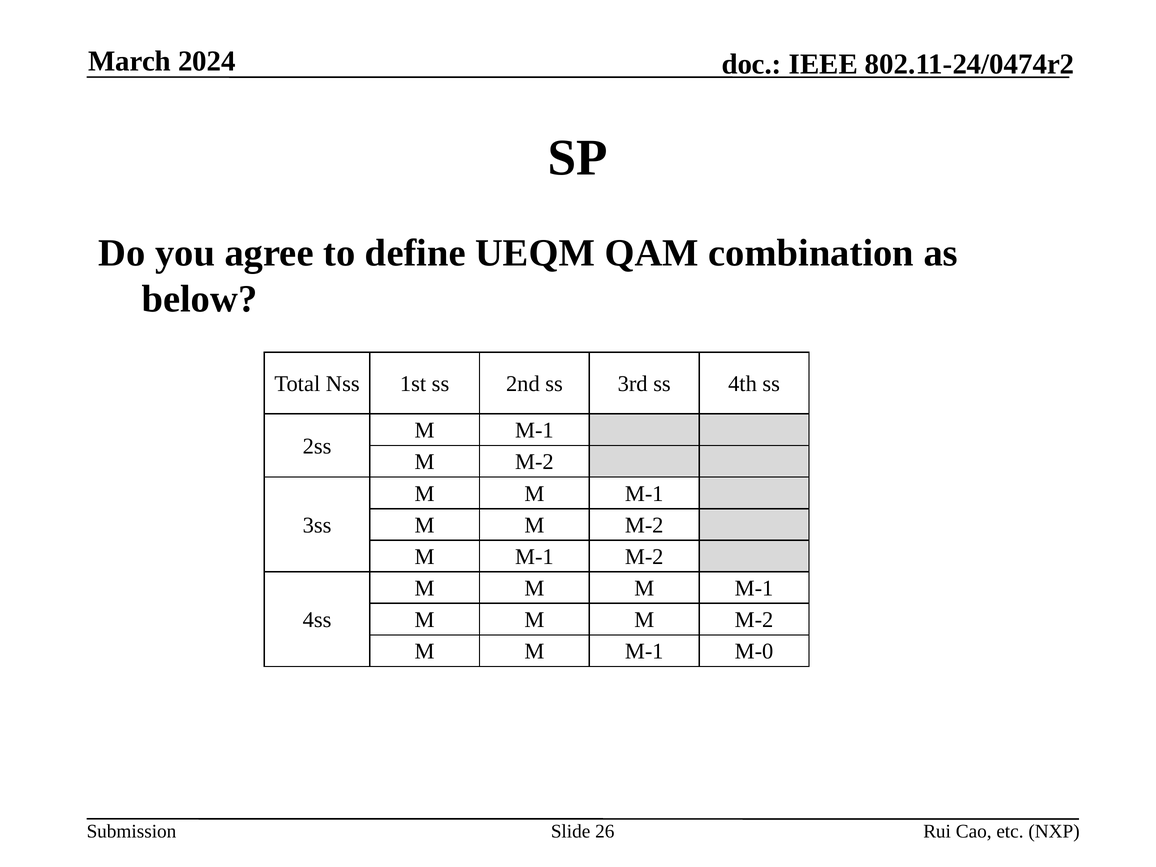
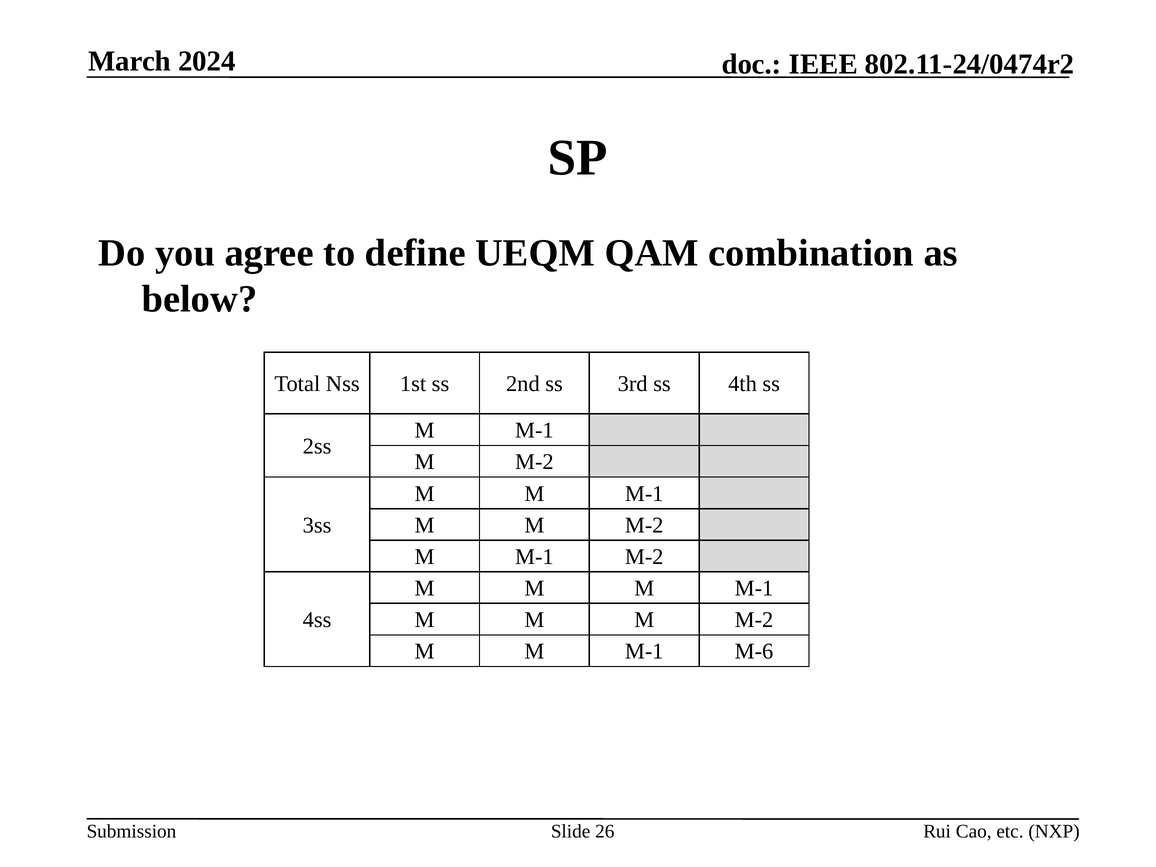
M-0: M-0 -> M-6
